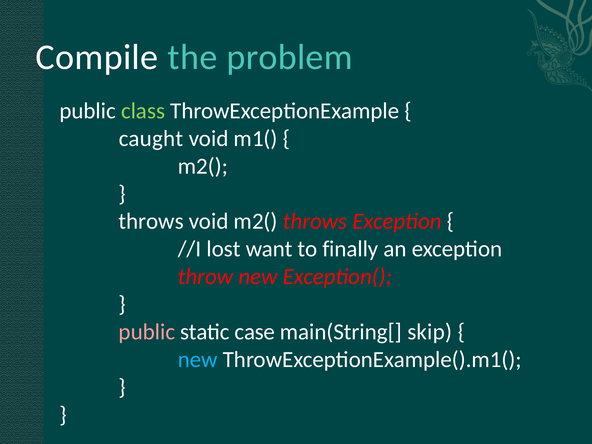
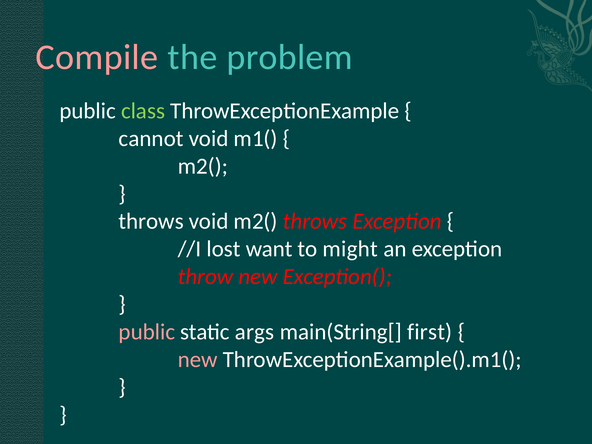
Compile colour: white -> pink
caught: caught -> cannot
finally: finally -> might
case: case -> args
skip: skip -> first
new at (198, 360) colour: light blue -> pink
